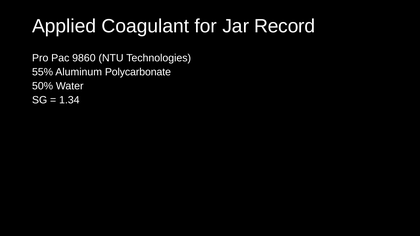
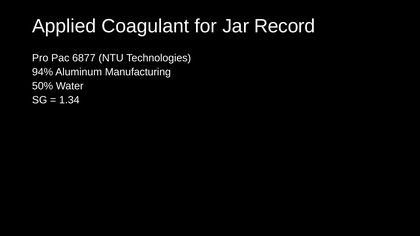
9860: 9860 -> 6877
55%: 55% -> 94%
Polycarbonate: Polycarbonate -> Manufacturing
